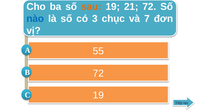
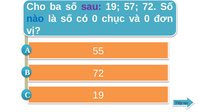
sau colour: orange -> purple
21: 21 -> 57
có 3: 3 -> 0
và 7: 7 -> 0
